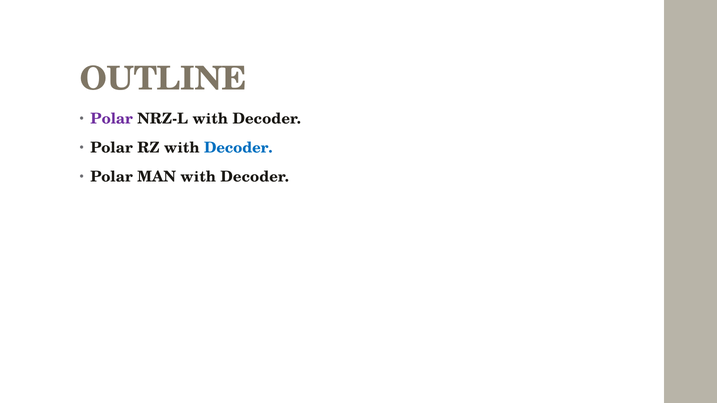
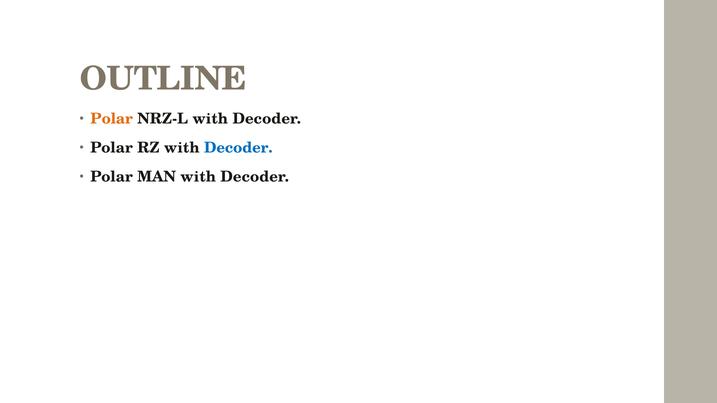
Polar at (112, 119) colour: purple -> orange
